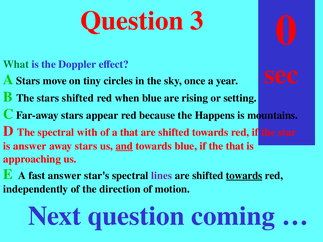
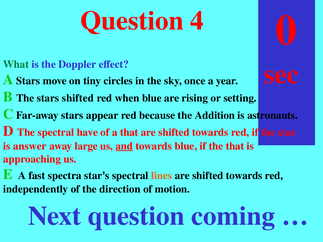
Question 3: 3 -> 4
Happens: Happens -> Addition
mountains: mountains -> astronauts
with: with -> have
away stars: stars -> large
fast answer: answer -> spectra
lines colour: purple -> orange
towards at (244, 176) underline: present -> none
